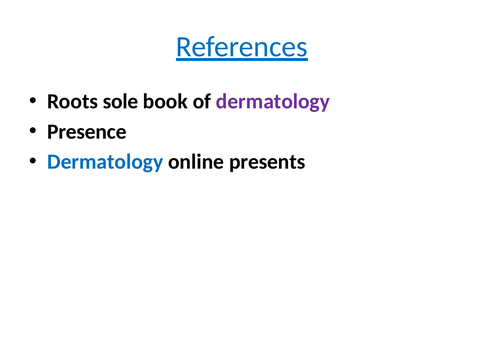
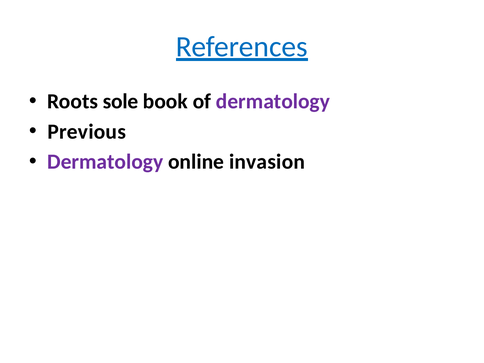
Presence: Presence -> Previous
Dermatology at (105, 162) colour: blue -> purple
presents: presents -> invasion
